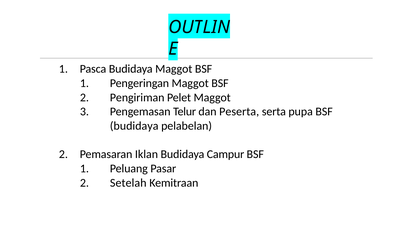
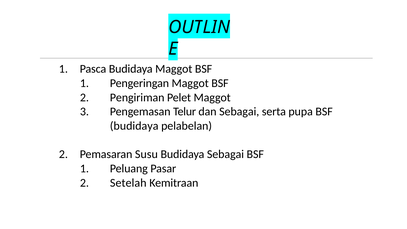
dan Peserta: Peserta -> Sebagai
Iklan: Iklan -> Susu
Budidaya Campur: Campur -> Sebagai
